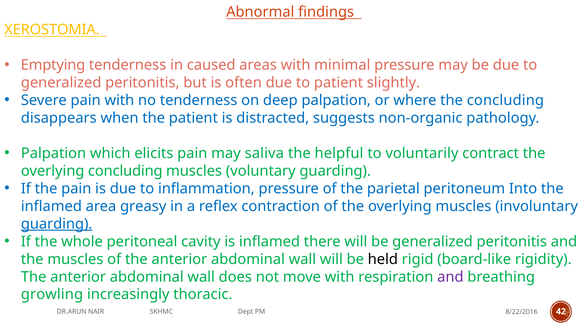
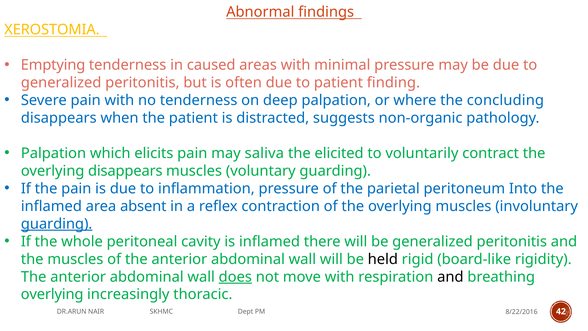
slightly: slightly -> finding
helpful: helpful -> elicited
overlying concluding: concluding -> disappears
greasy: greasy -> absent
does underline: none -> present
and at (450, 277) colour: purple -> black
growling at (52, 294): growling -> overlying
